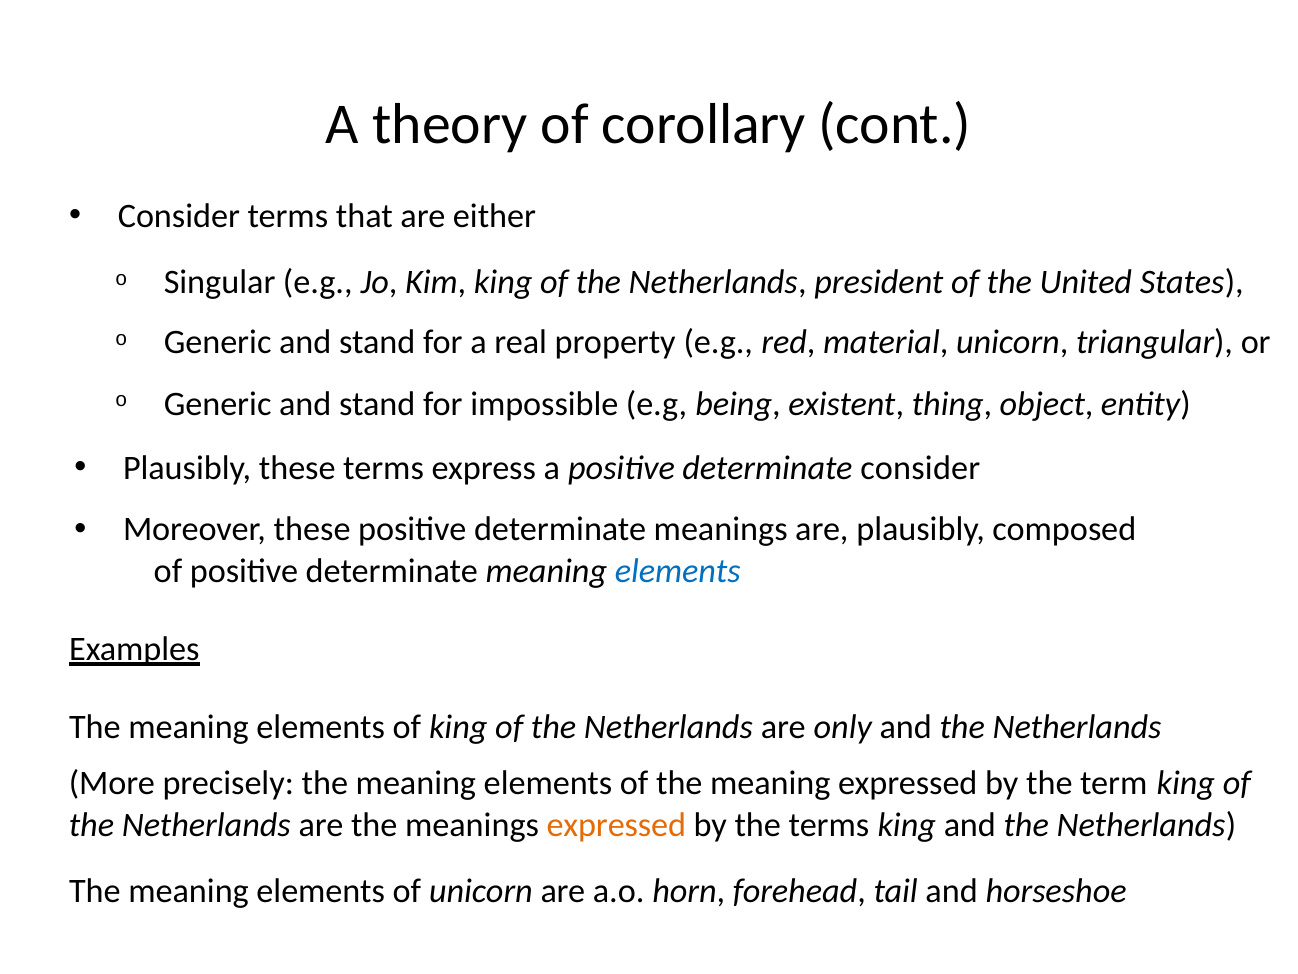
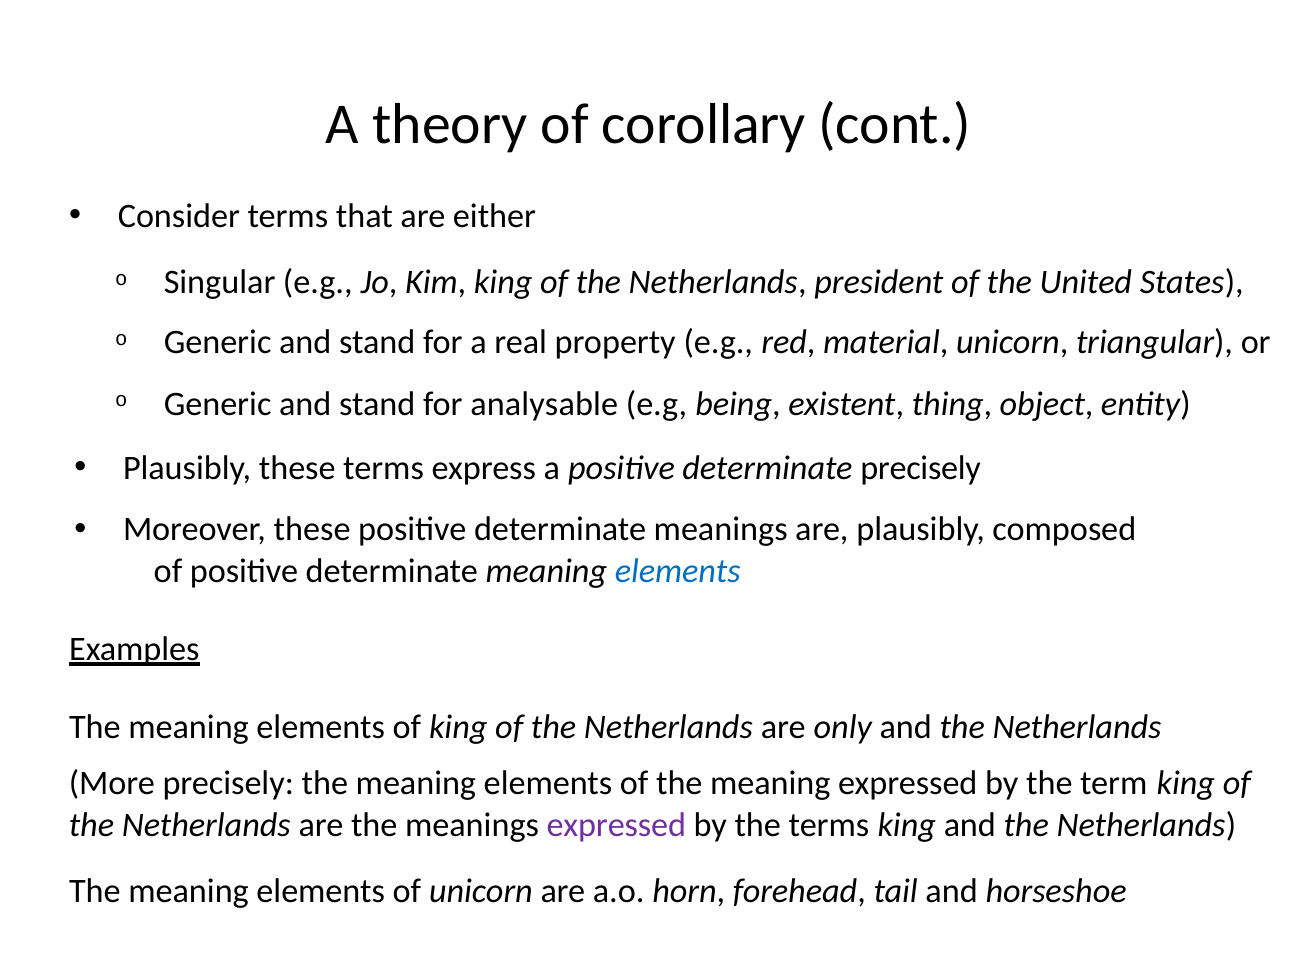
impossible: impossible -> analysable
determinate consider: consider -> precisely
expressed at (616, 824) colour: orange -> purple
